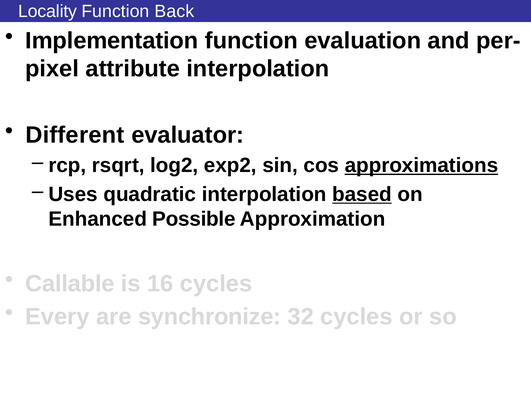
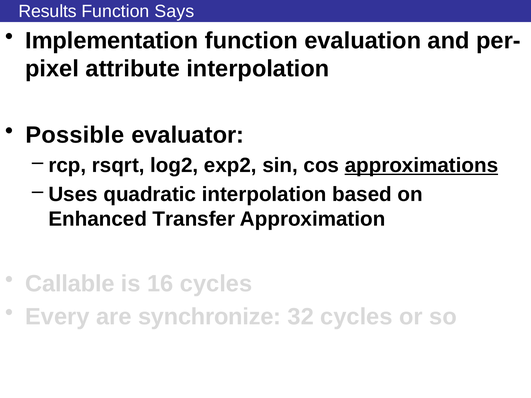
Locality: Locality -> Results
Back: Back -> Says
Different: Different -> Possible
based underline: present -> none
Possible: Possible -> Transfer
